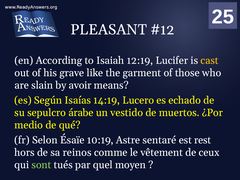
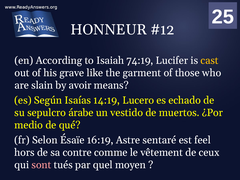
PLEASANT: PLEASANT -> HONNEUR
12:19: 12:19 -> 74:19
10:19: 10:19 -> 16:19
rest: rest -> feel
reinos: reinos -> contre
sont colour: light green -> pink
